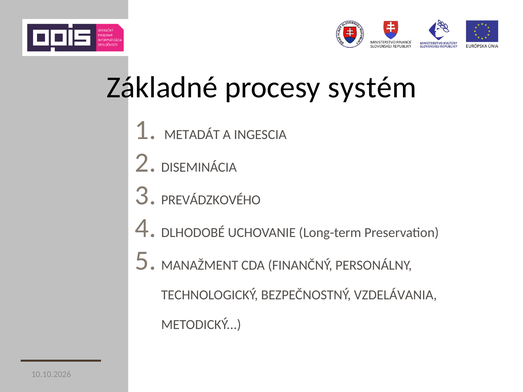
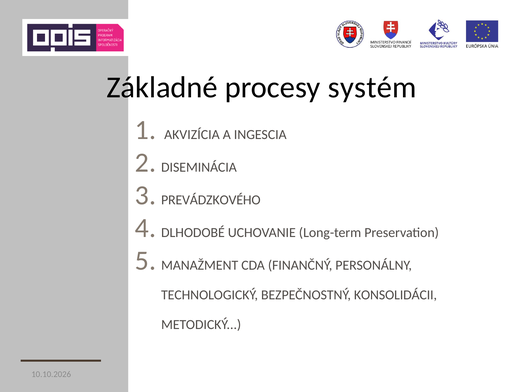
METADÁT: METADÁT -> AKVIZÍCIA
VZDELÁVANIA: VZDELÁVANIA -> KONSOLIDÁCII
